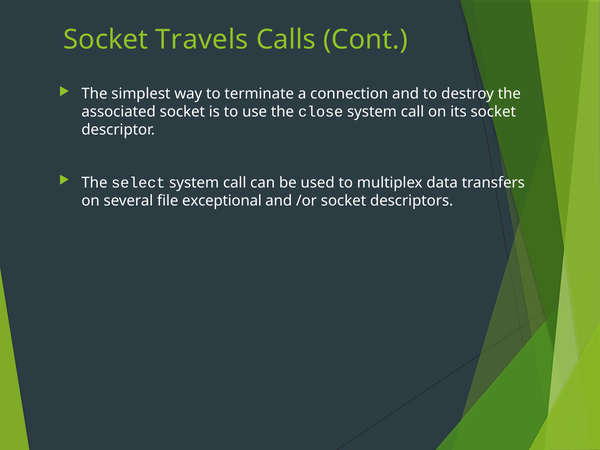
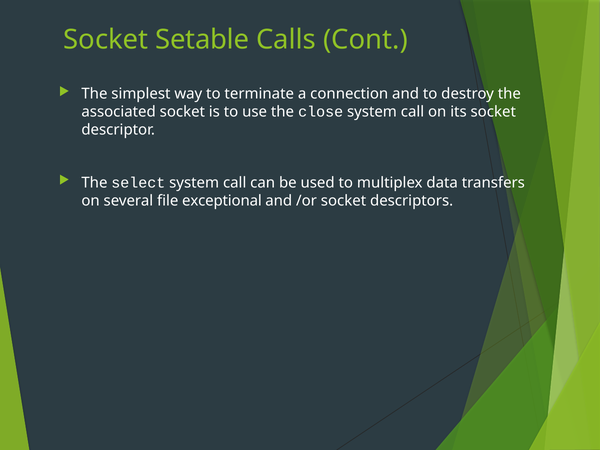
Travels: Travels -> Setable
